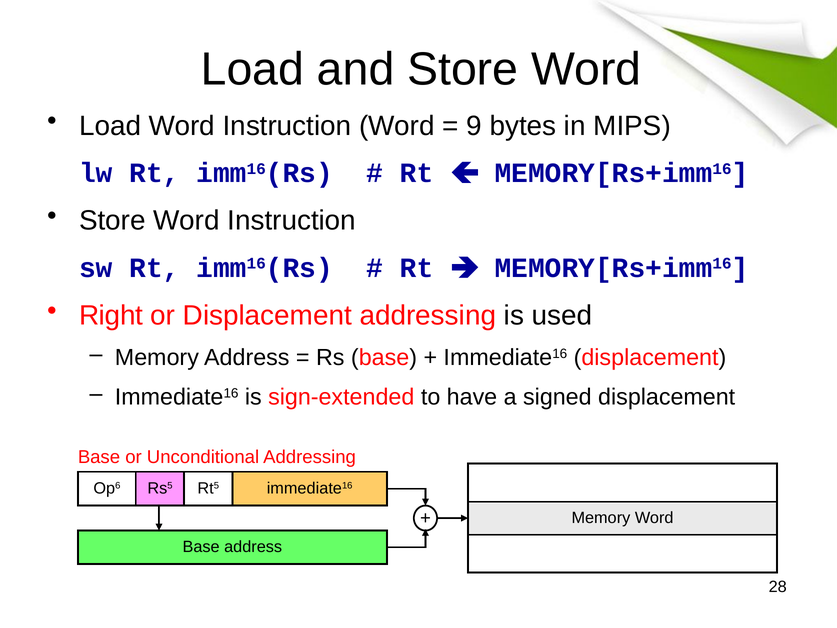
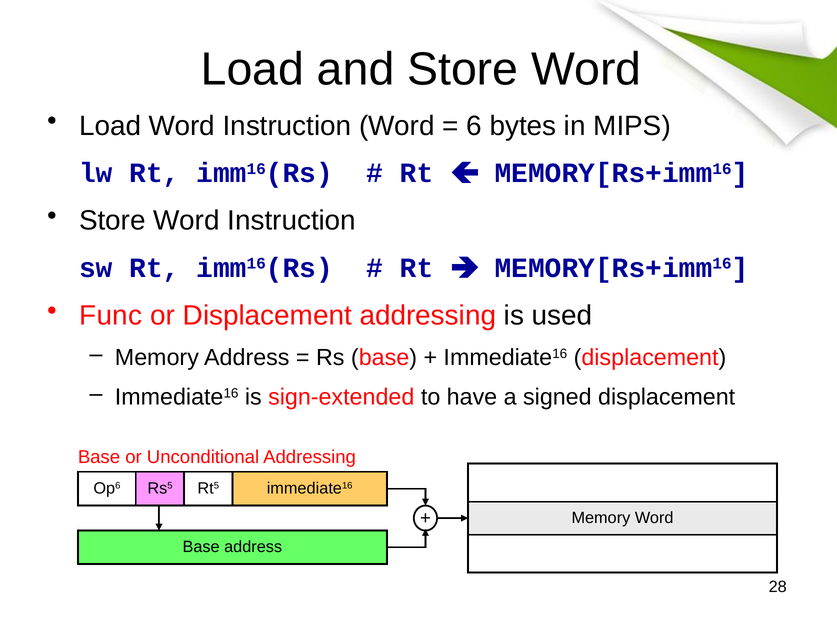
9: 9 -> 6
Right: Right -> Func
